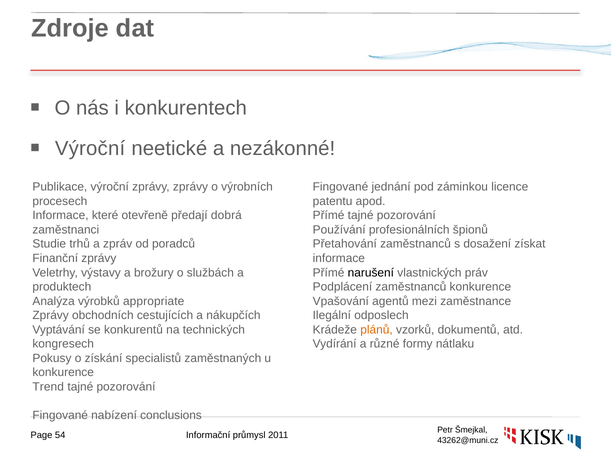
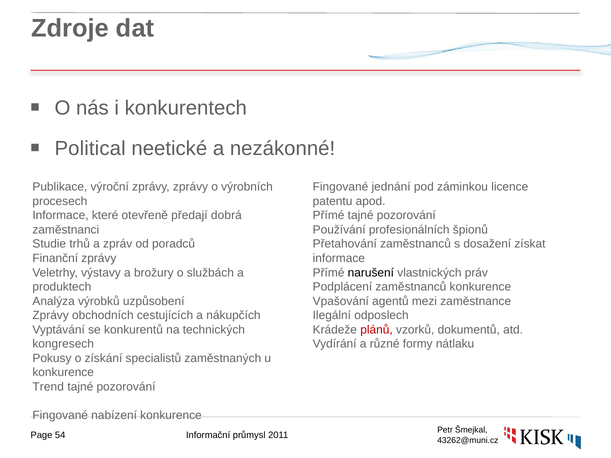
Výroční at (90, 148): Výroční -> Political
appropriate: appropriate -> uzpůsobení
plánů colour: orange -> red
nabízení conclusions: conclusions -> konkurence
